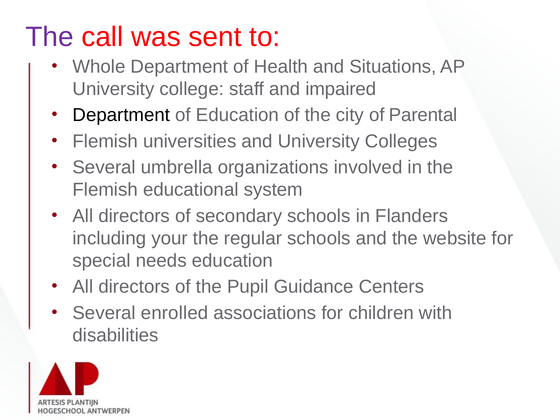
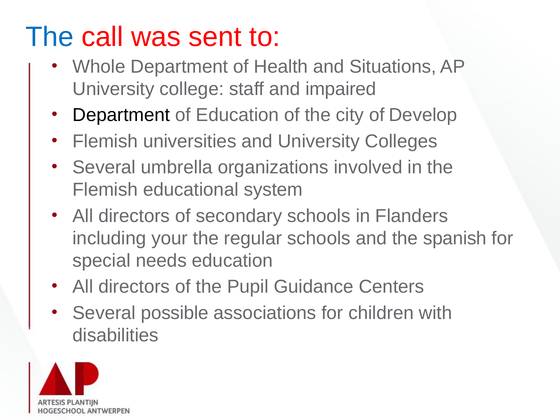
The at (50, 37) colour: purple -> blue
Parental: Parental -> Develop
website: website -> spanish
enrolled: enrolled -> possible
